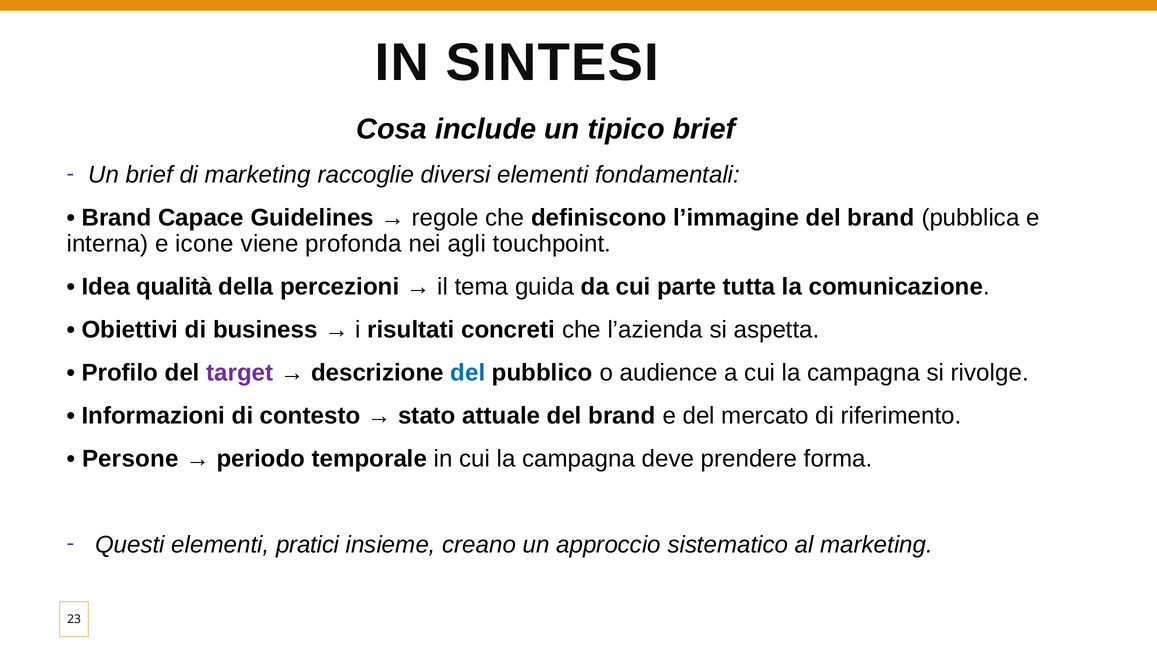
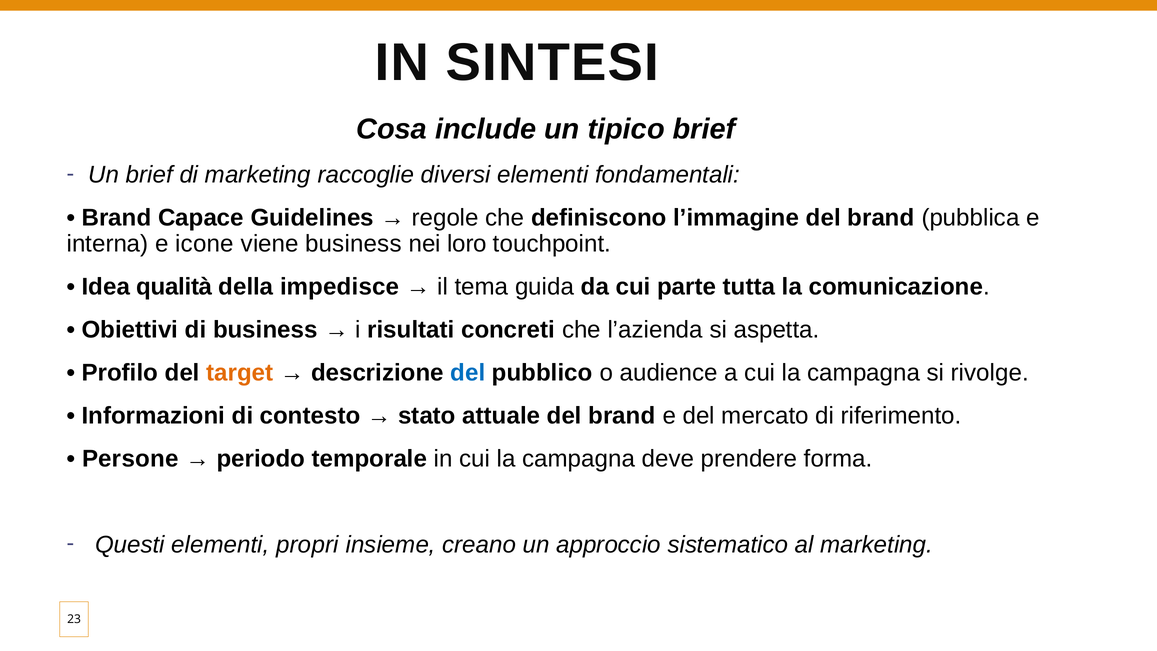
viene profonda: profonda -> business
agli: agli -> loro
percezioni: percezioni -> impedisce
target colour: purple -> orange
pratici: pratici -> propri
